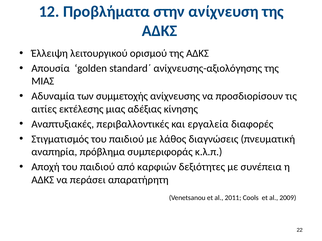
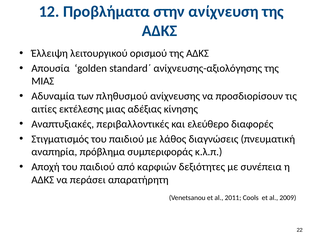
συμμετοχής: συμμετοχής -> πληθυσμού
εργαλεία: εργαλεία -> ελεύθερο
